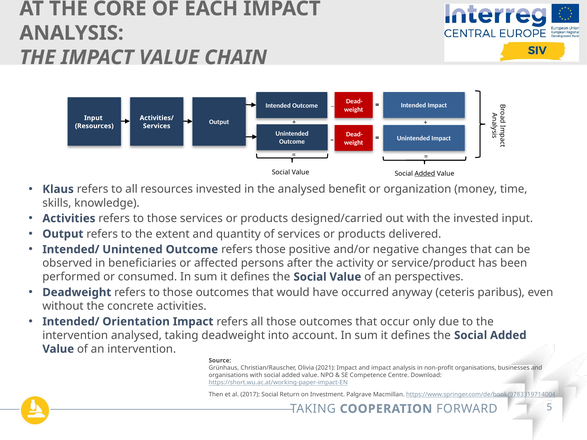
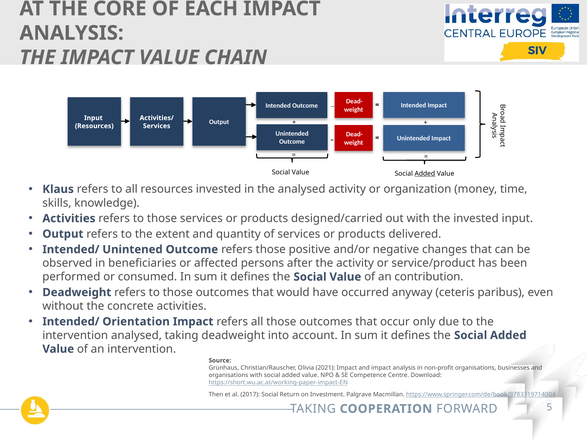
analysed benefit: benefit -> activity
perspectives: perspectives -> contribution
